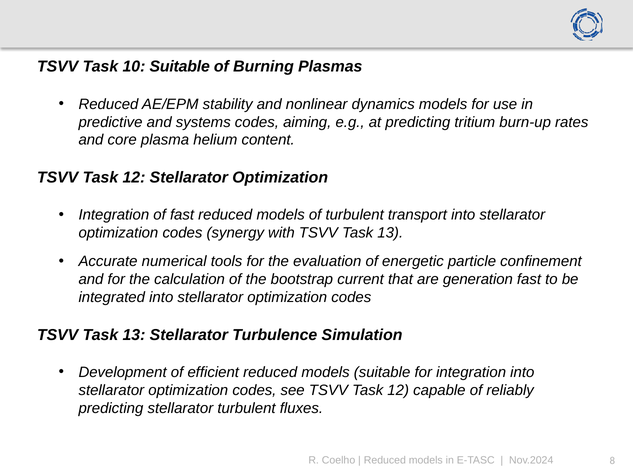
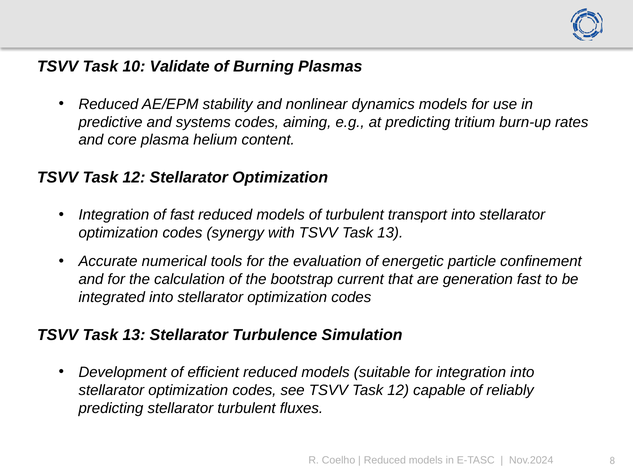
10 Suitable: Suitable -> Validate
